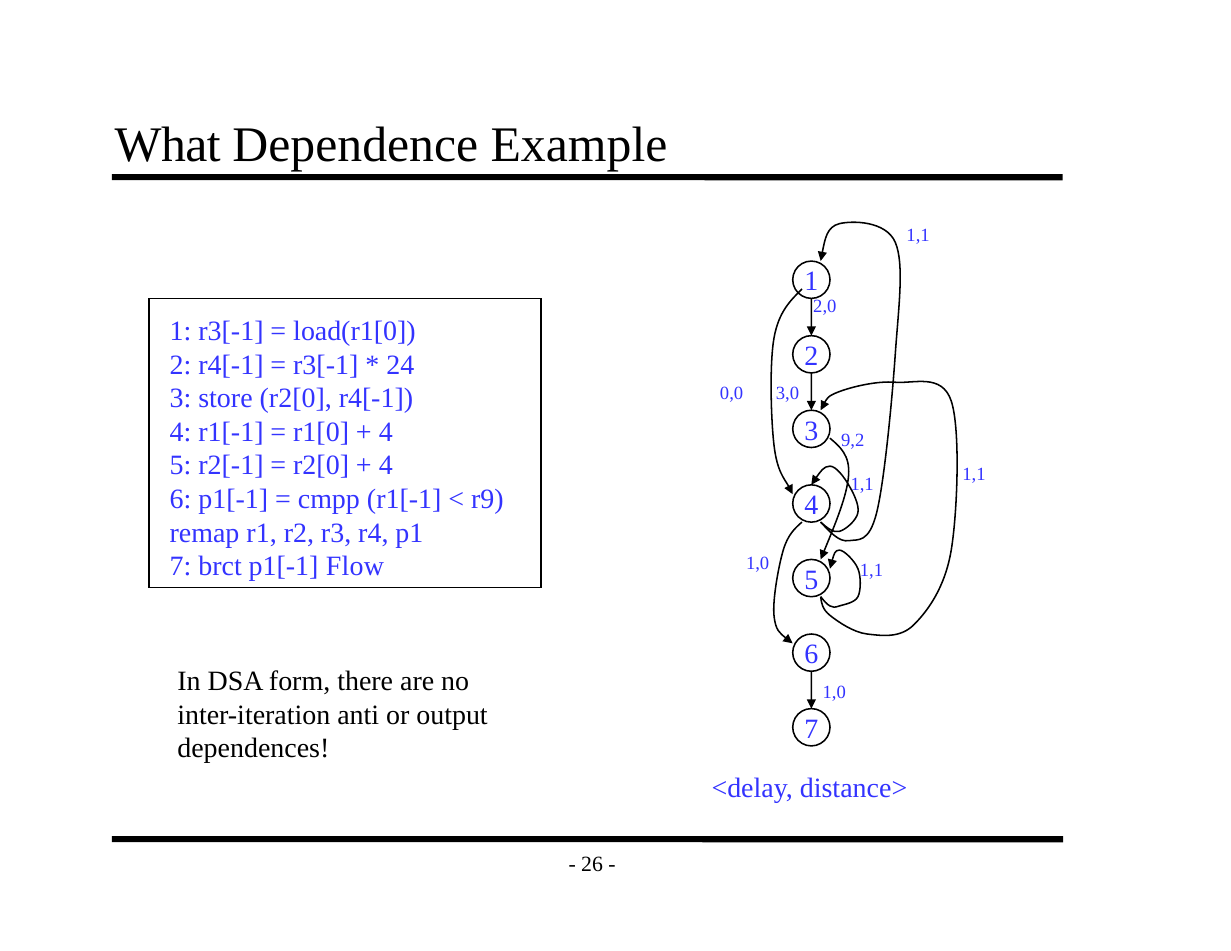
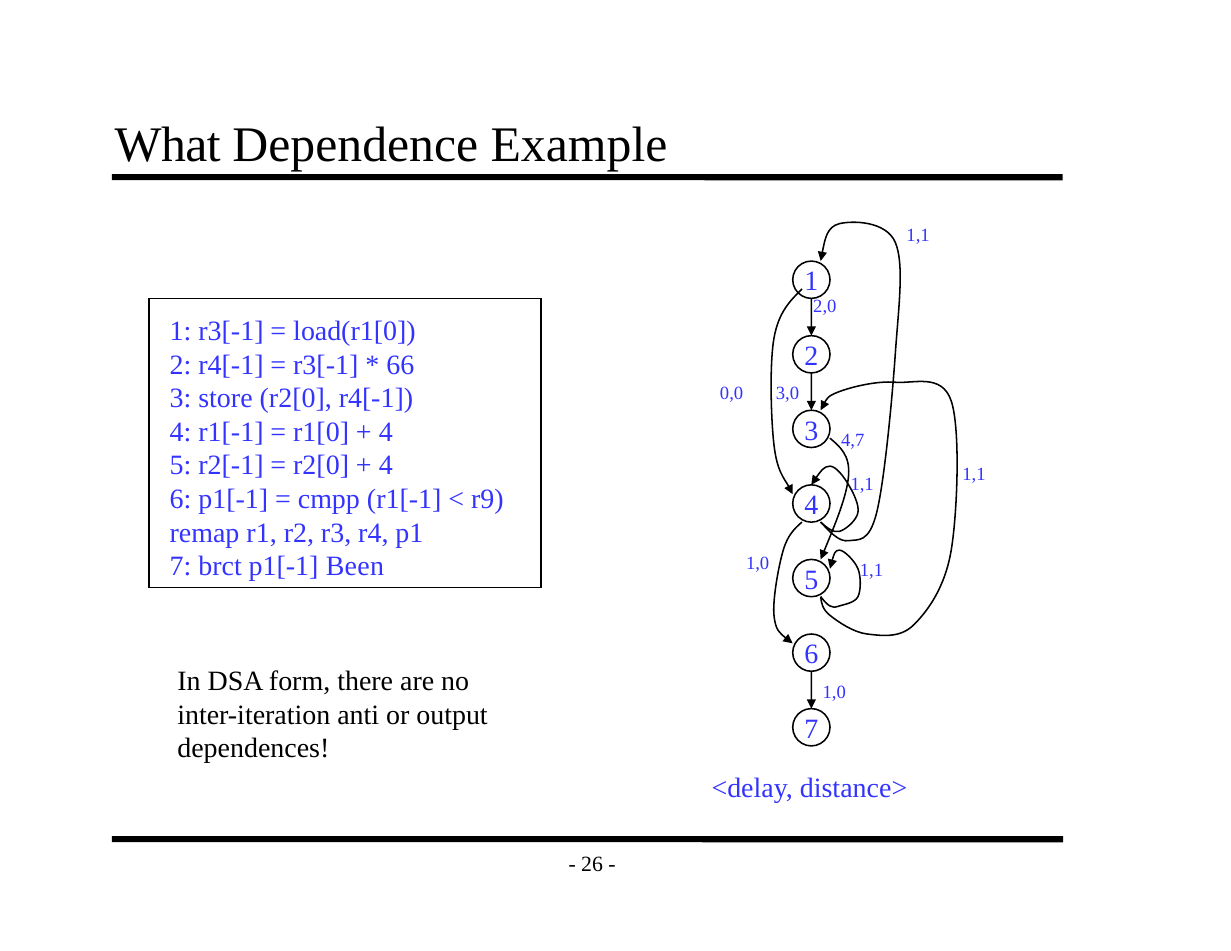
24: 24 -> 66
9,2: 9,2 -> 4,7
Flow: Flow -> Been
